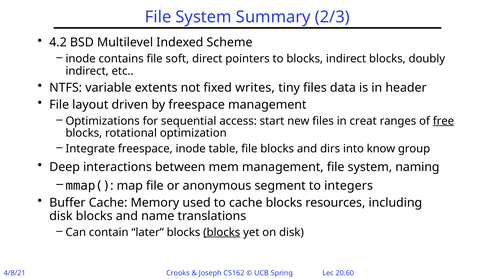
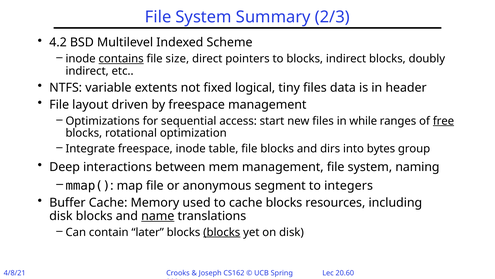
contains underline: none -> present
soft: soft -> size
writes: writes -> logical
creat: creat -> while
know: know -> bytes
name underline: none -> present
